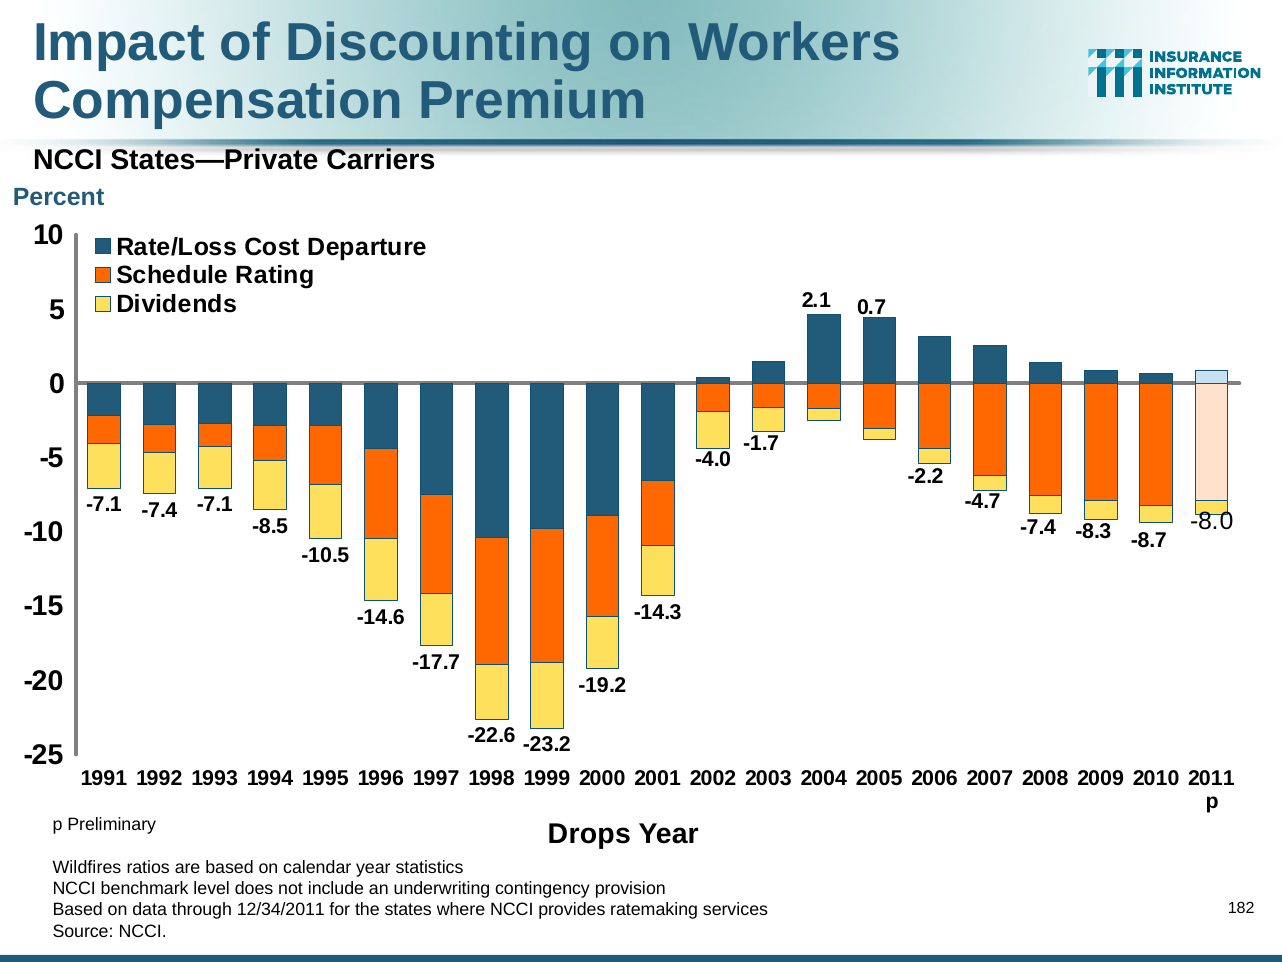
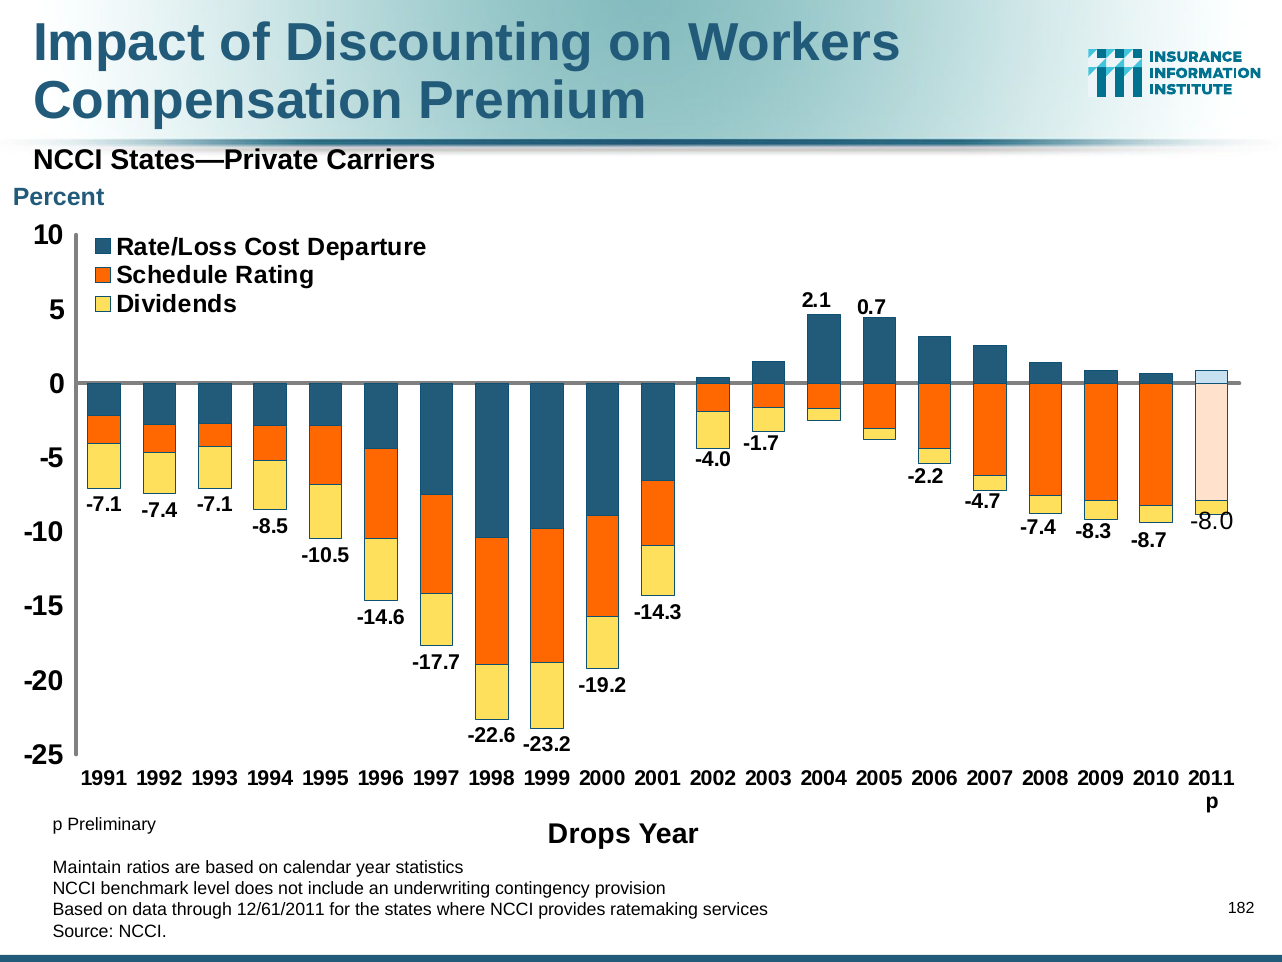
Wildfires: Wildfires -> Maintain
12/34/2011: 12/34/2011 -> 12/61/2011
